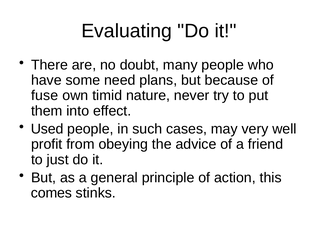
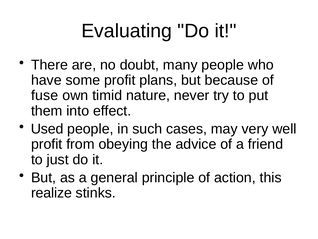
some need: need -> profit
comes: comes -> realize
